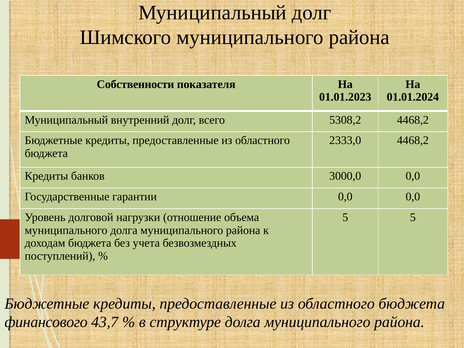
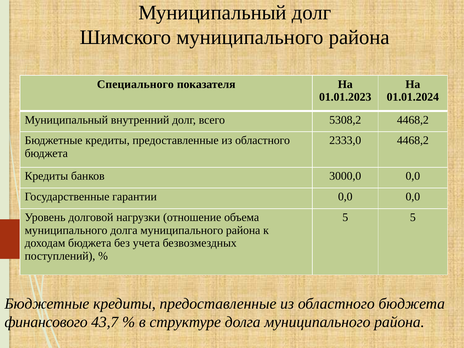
Собственности: Собственности -> Специального
